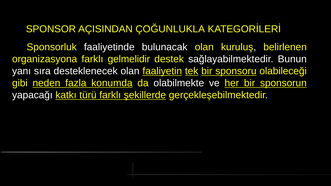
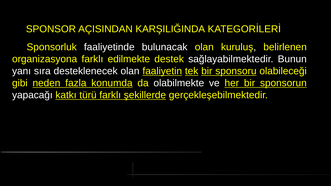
ÇOĞUNLUKLA: ÇOĞUNLUKLA -> KARŞILIĞINDA
gelmelidir: gelmelidir -> edilmekte
